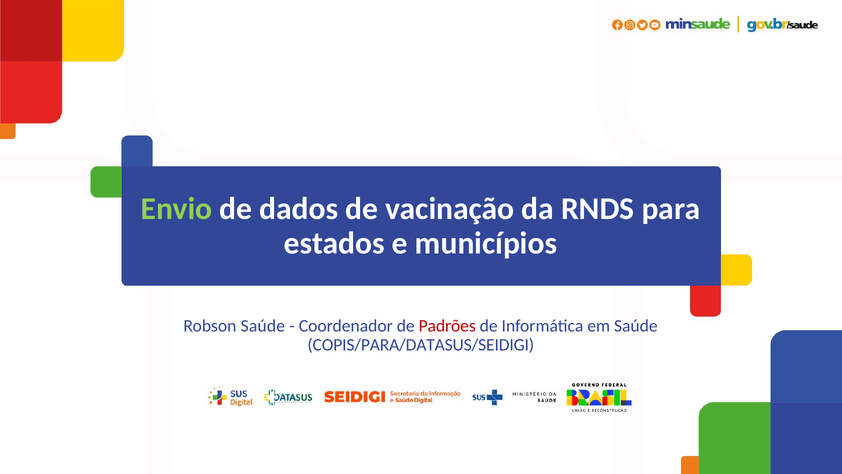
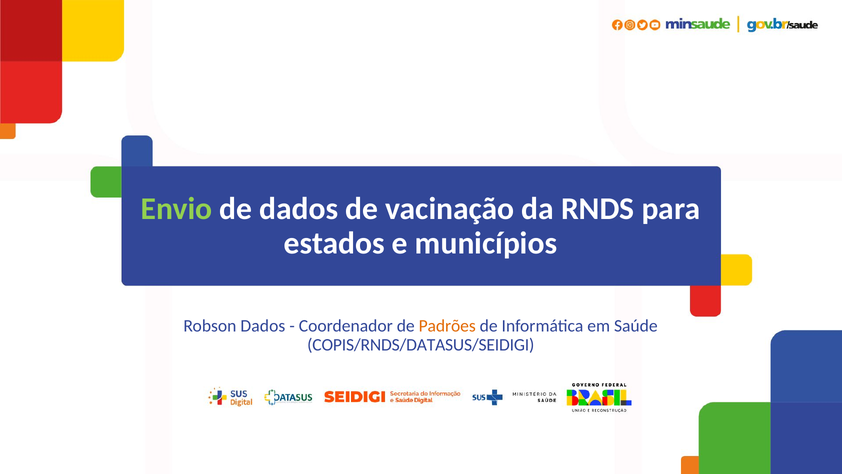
Robson Saúde: Saúde -> Dados
Padrões colour: red -> orange
COPIS/PARA/DATASUS/SEIDIGI: COPIS/PARA/DATASUS/SEIDIGI -> COPIS/RNDS/DATASUS/SEIDIGI
